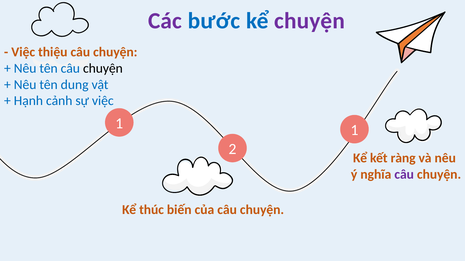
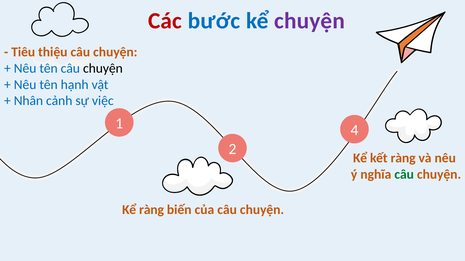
Các colour: purple -> red
Việc at (23, 52): Việc -> Tiêu
dung: dung -> hạnh
Hạnh: Hạnh -> Nhân
1 1: 1 -> 4
câu at (404, 175) colour: purple -> green
Kể thúc: thúc -> ràng
